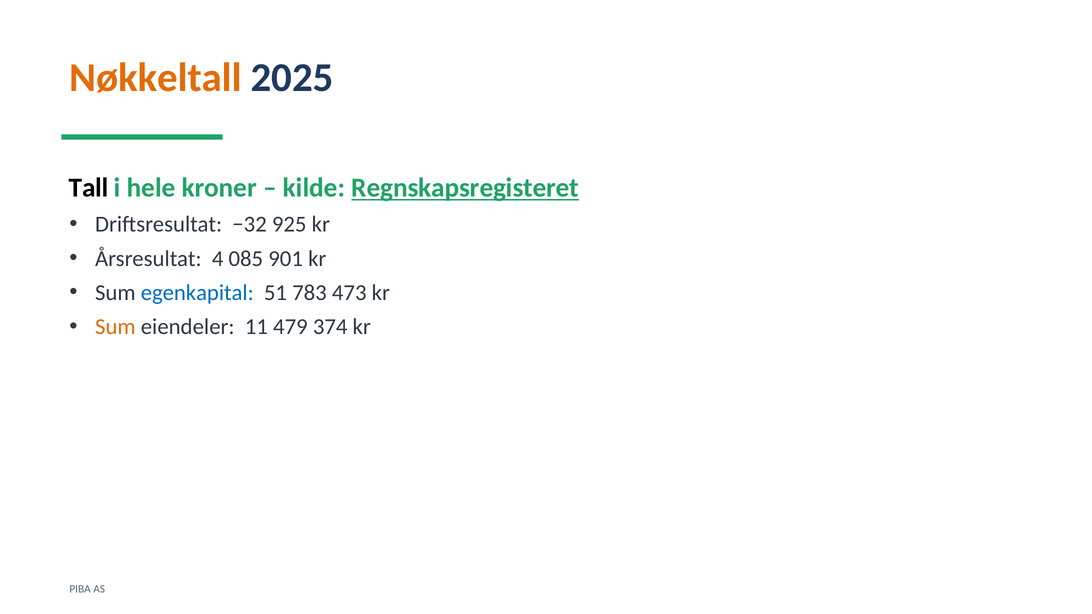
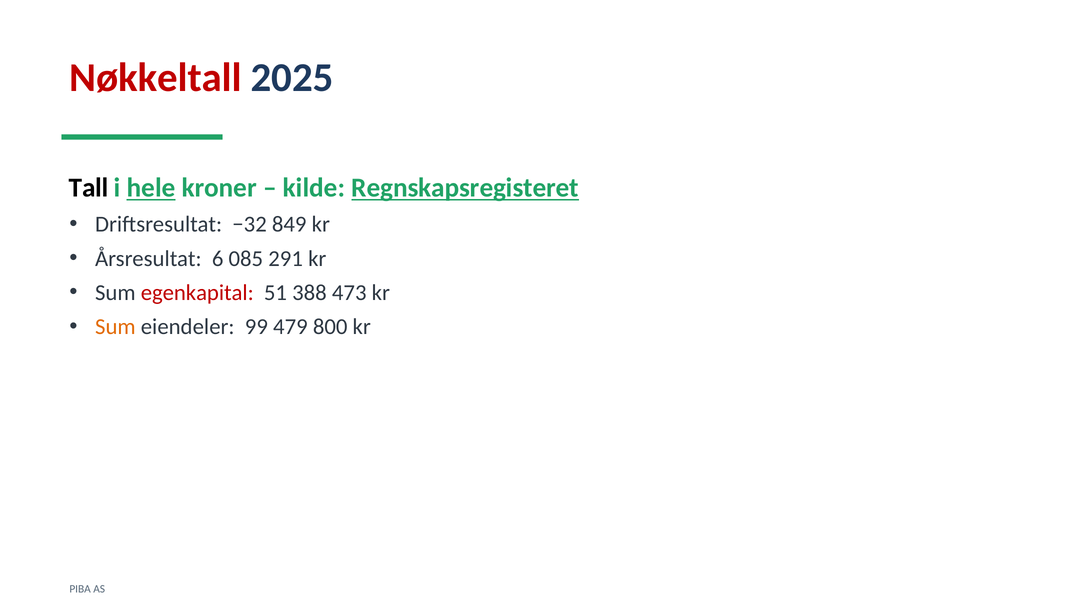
Nøkkeltall colour: orange -> red
hele underline: none -> present
925: 925 -> 849
4: 4 -> 6
901: 901 -> 291
egenkapital colour: blue -> red
783: 783 -> 388
11: 11 -> 99
374: 374 -> 800
